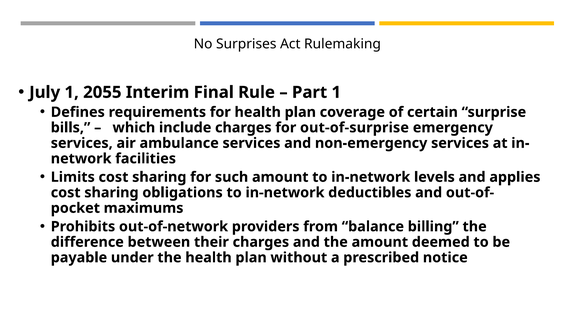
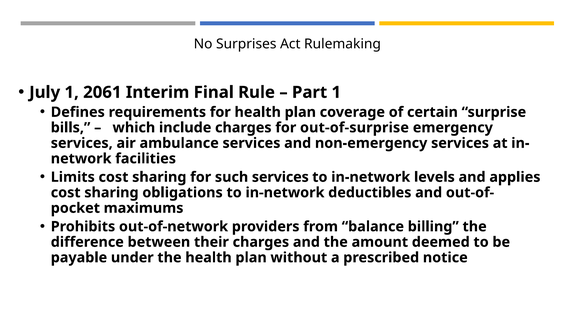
2055: 2055 -> 2061
such amount: amount -> services
